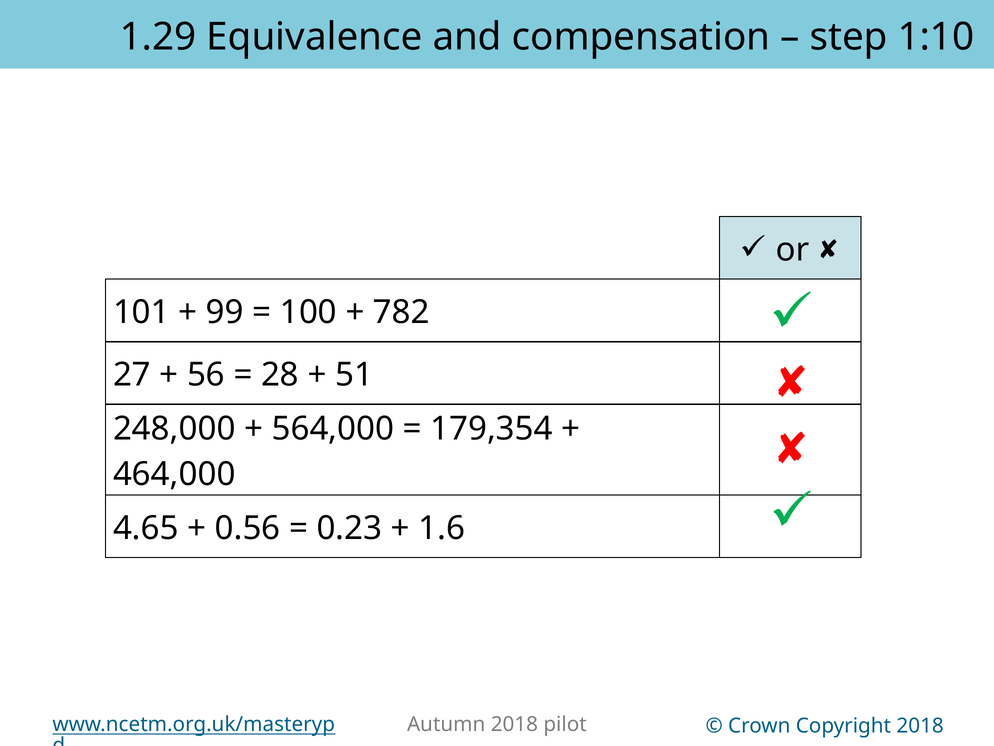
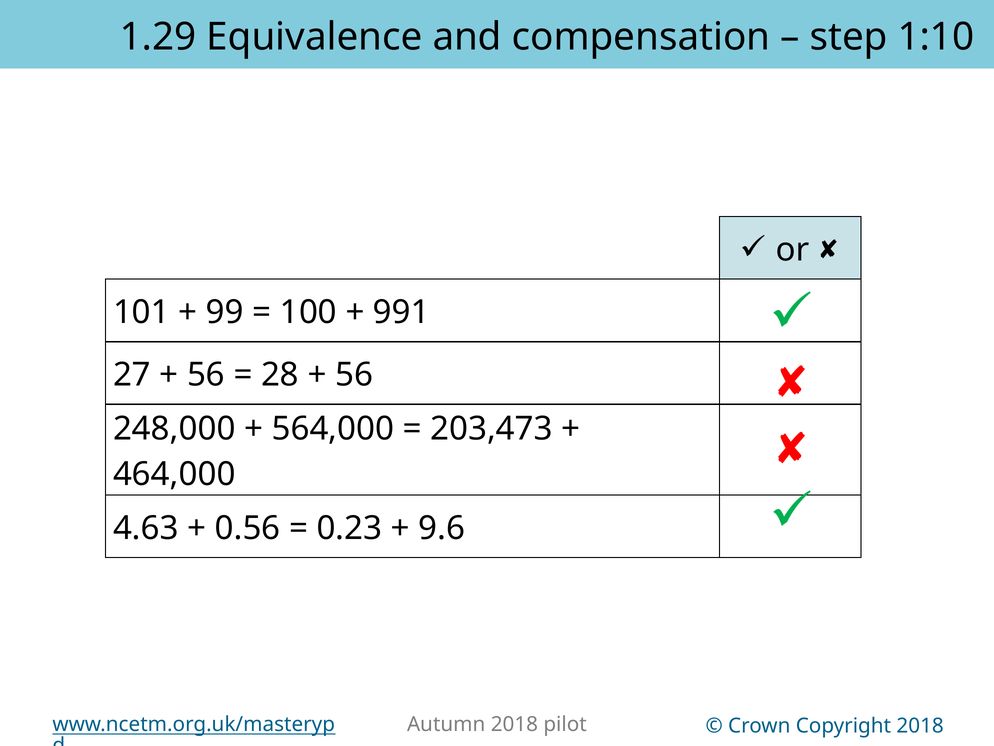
782: 782 -> 991
51 at (354, 375): 51 -> 56
179,354: 179,354 -> 203,473
4.65: 4.65 -> 4.63
1.6: 1.6 -> 9.6
